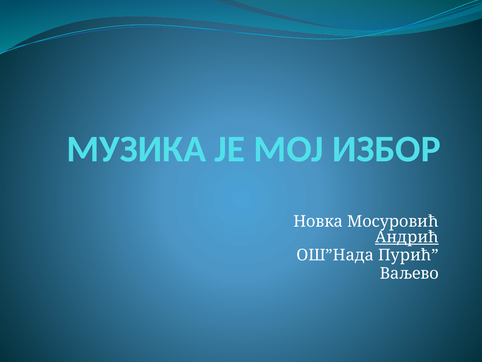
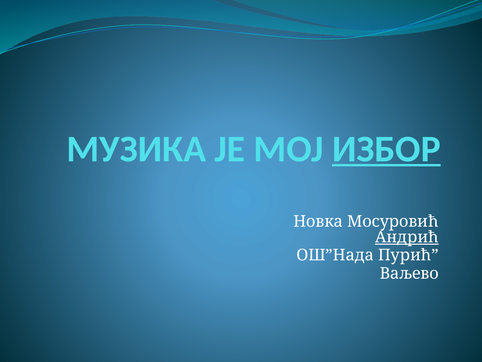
ИЗБОР underline: none -> present
